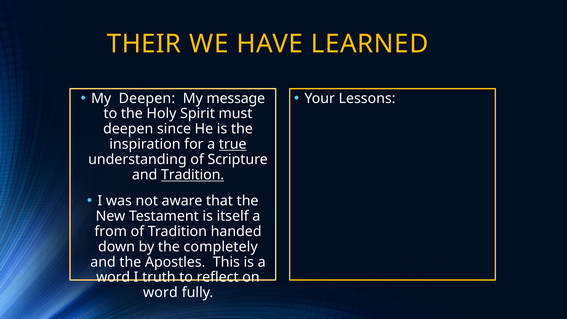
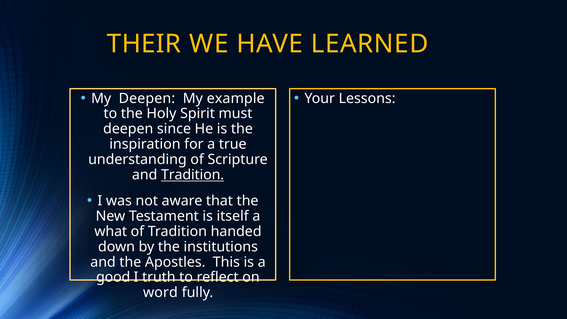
message: message -> example
true underline: present -> none
from: from -> what
completely: completely -> institutions
word at (113, 277): word -> good
